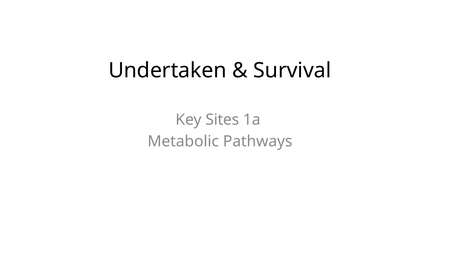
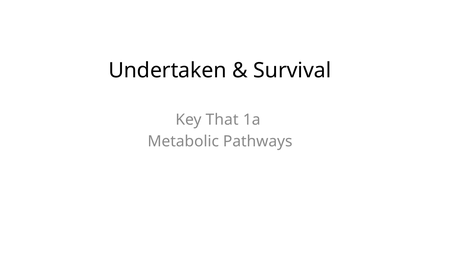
Sites: Sites -> That
